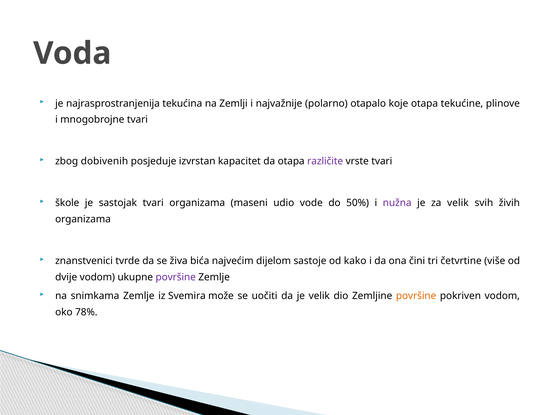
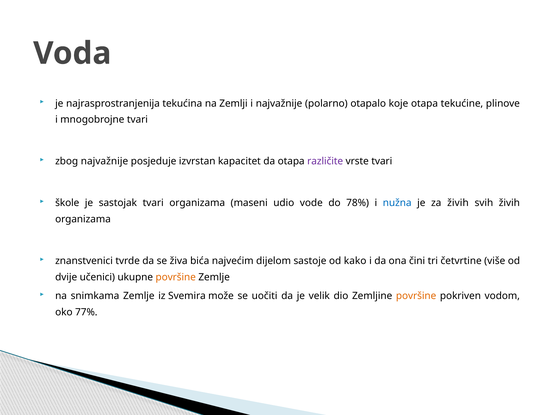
zbog dobivenih: dobivenih -> najvažnije
50%: 50% -> 78%
nužna colour: purple -> blue
za velik: velik -> živih
dvije vodom: vodom -> učenici
površine at (176, 277) colour: purple -> orange
78%: 78% -> 77%
